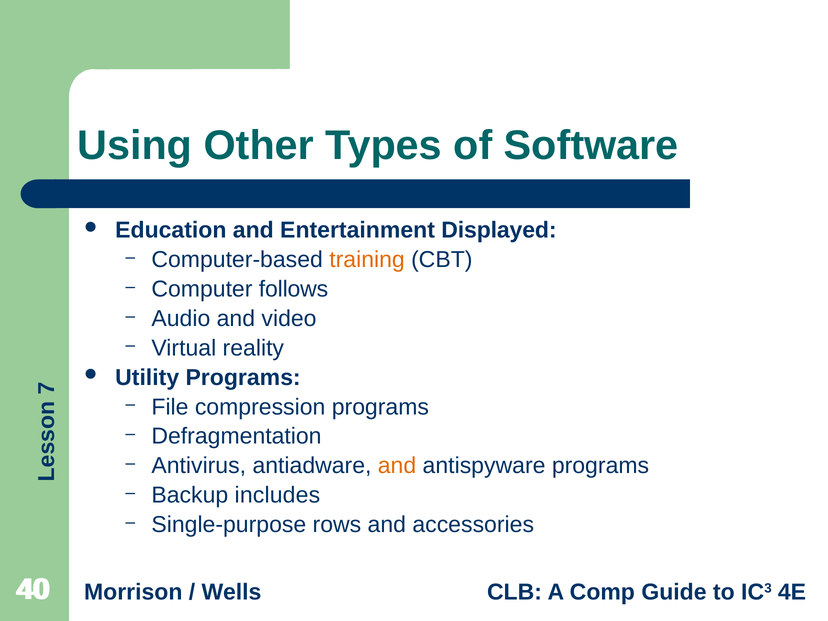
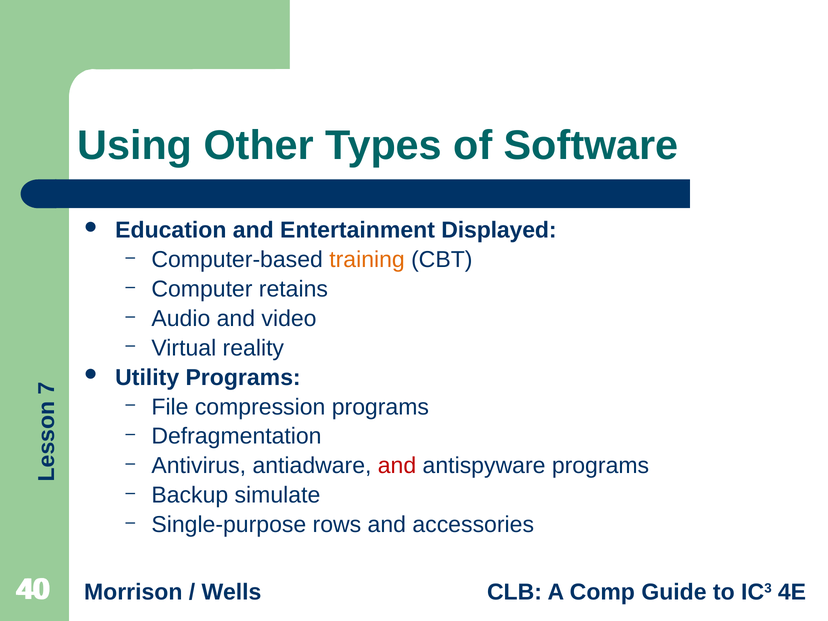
follows: follows -> retains
and at (397, 466) colour: orange -> red
includes: includes -> simulate
